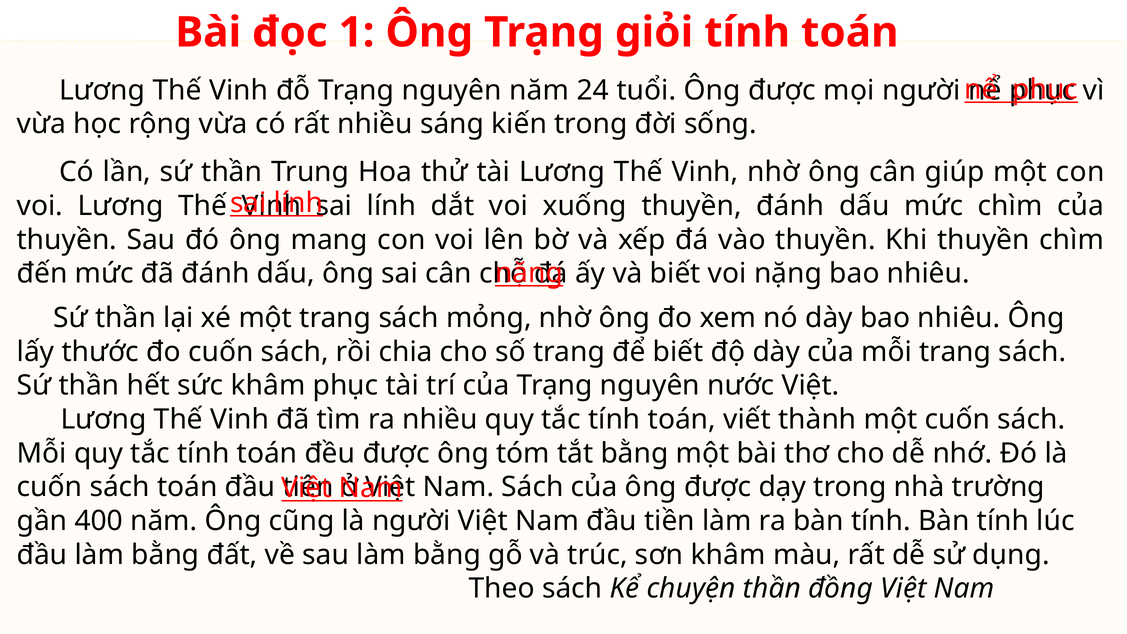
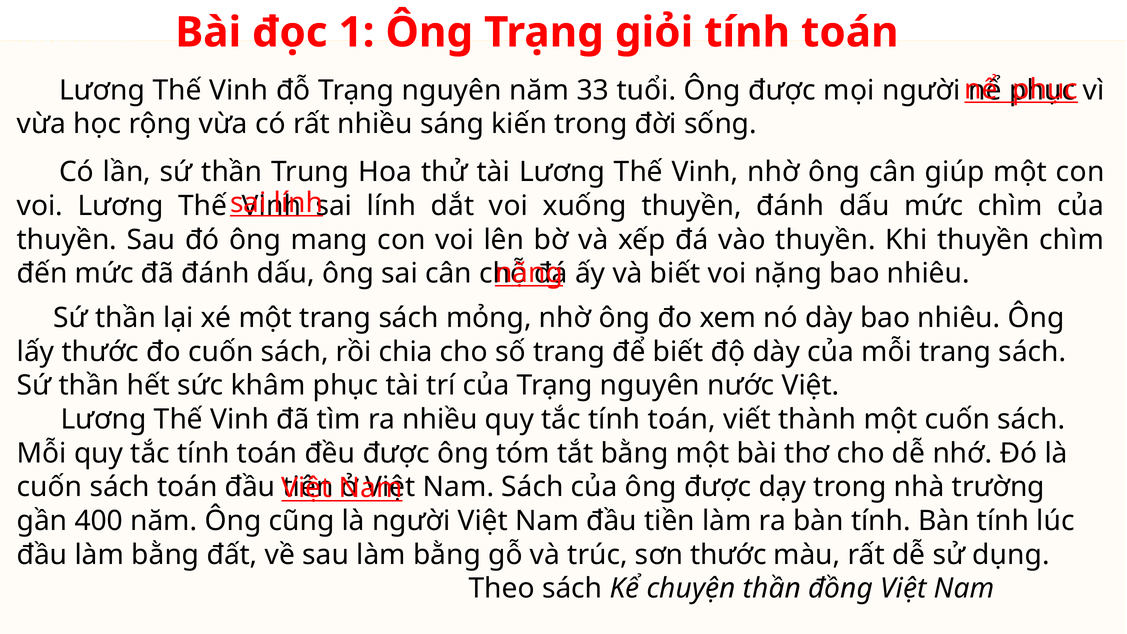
24: 24 -> 33
sơn khâm: khâm -> thước
